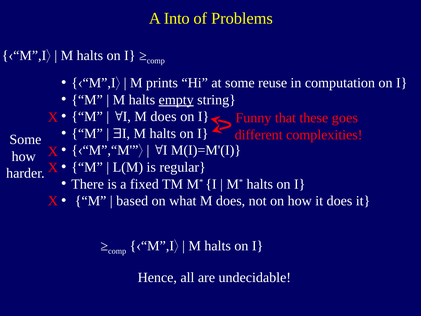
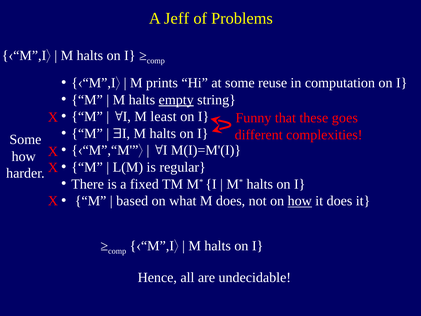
Into: Into -> Jeff
I M does: does -> least
how at (300, 201) underline: none -> present
